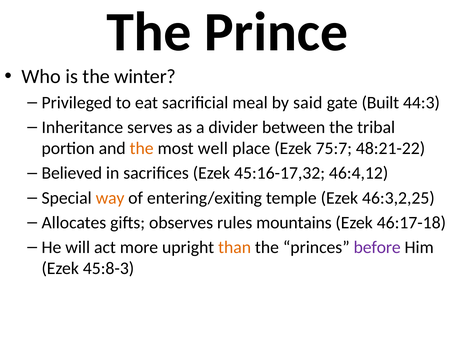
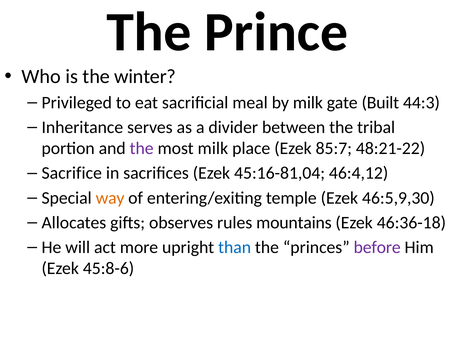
by said: said -> milk
the at (142, 149) colour: orange -> purple
most well: well -> milk
75:7: 75:7 -> 85:7
Believed: Believed -> Sacrifice
45:16-17,32: 45:16-17,32 -> 45:16-81,04
46:3,2,25: 46:3,2,25 -> 46:5,9,30
46:17-18: 46:17-18 -> 46:36-18
than colour: orange -> blue
45:8-3: 45:8-3 -> 45:8-6
